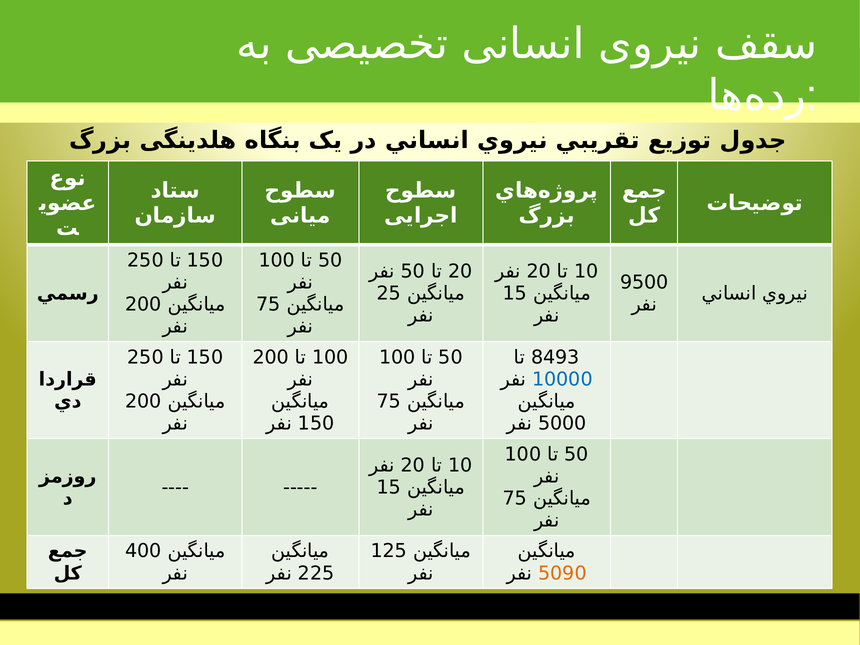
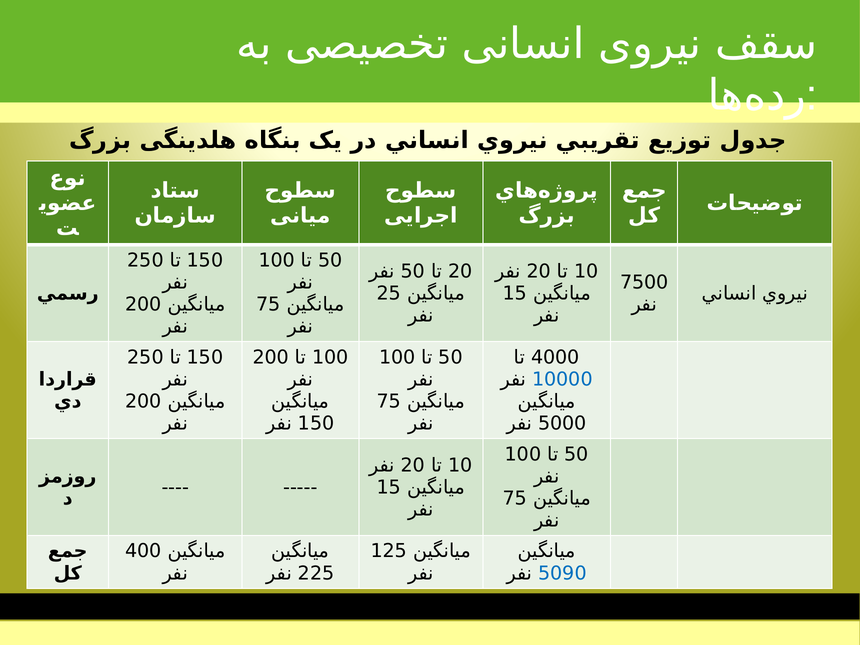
9500: 9500 -> 7500
8493: 8493 -> 4000
5090 colour: orange -> blue
